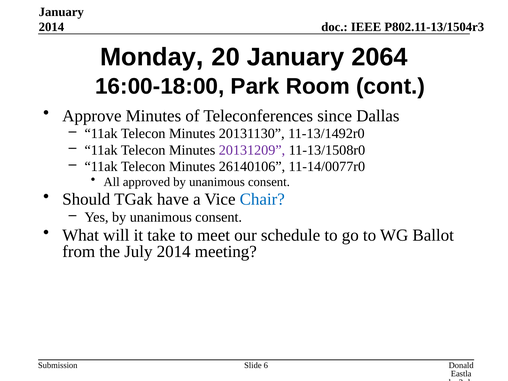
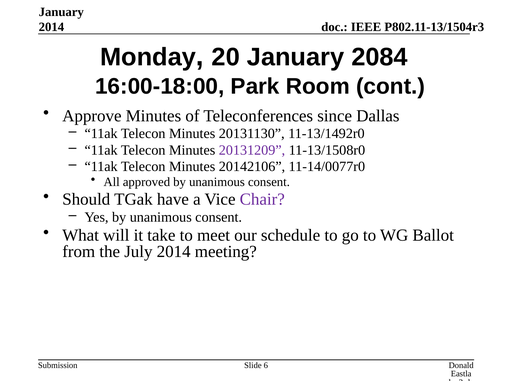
2064: 2064 -> 2084
26140106: 26140106 -> 20142106
Chair colour: blue -> purple
